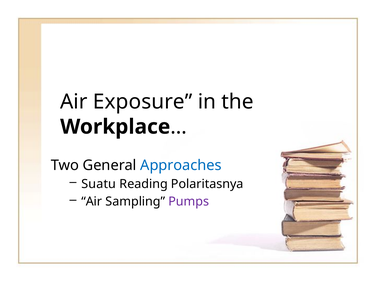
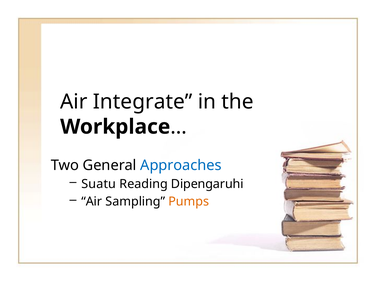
Exposure: Exposure -> Integrate
Polaritasnya: Polaritasnya -> Dipengaruhi
Pumps colour: purple -> orange
